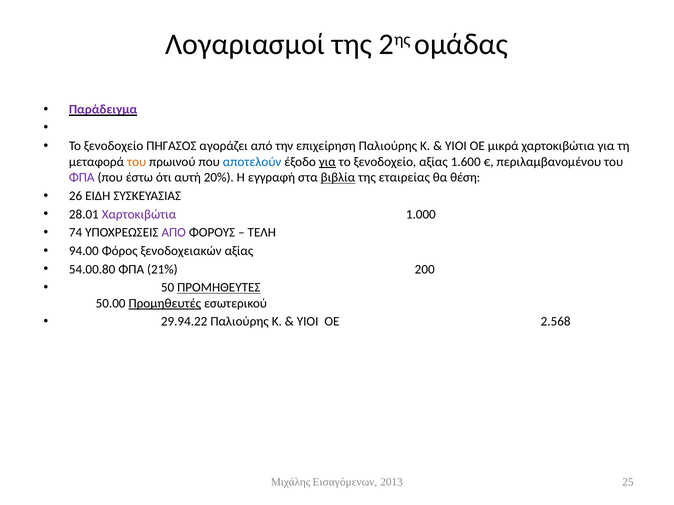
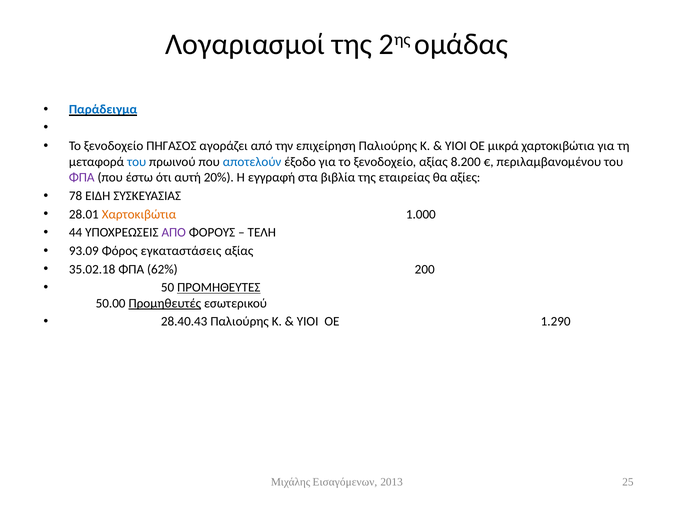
Παράδειγμα colour: purple -> blue
του at (137, 162) colour: orange -> blue
για at (327, 162) underline: present -> none
1.600: 1.600 -> 8.200
βιβλία underline: present -> none
θέση: θέση -> αξίες
26: 26 -> 78
Χαρτοκιβώτια at (139, 214) colour: purple -> orange
74: 74 -> 44
94.00: 94.00 -> 93.09
ξενοδοχειακών: ξενοδοχειακών -> εγκαταστάσεις
54.00.80: 54.00.80 -> 35.02.18
21%: 21% -> 62%
29.94.22: 29.94.22 -> 28.40.43
2.568: 2.568 -> 1.290
